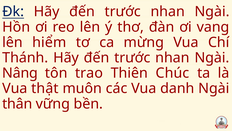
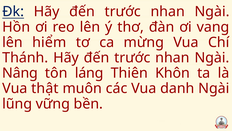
trao: trao -> láng
Chúc: Chúc -> Khôn
thân: thân -> lũng
